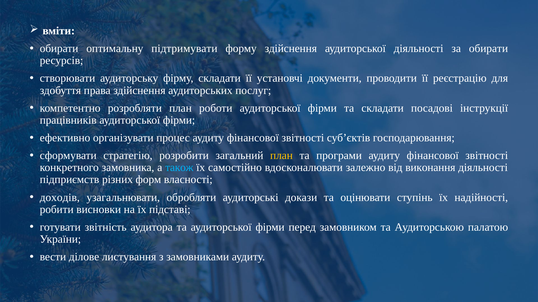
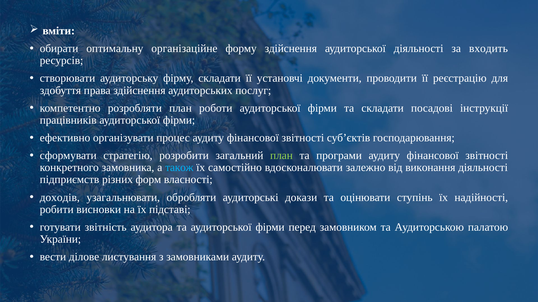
підтримувати: підтримувати -> організаційне
за обирати: обирати -> входить
план at (281, 156) colour: yellow -> light green
